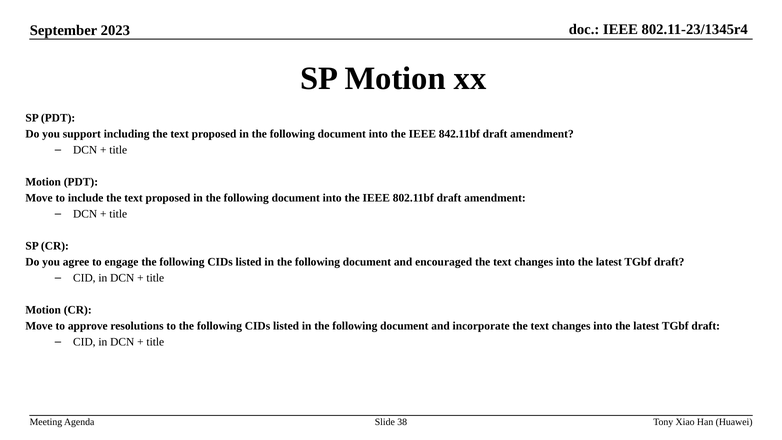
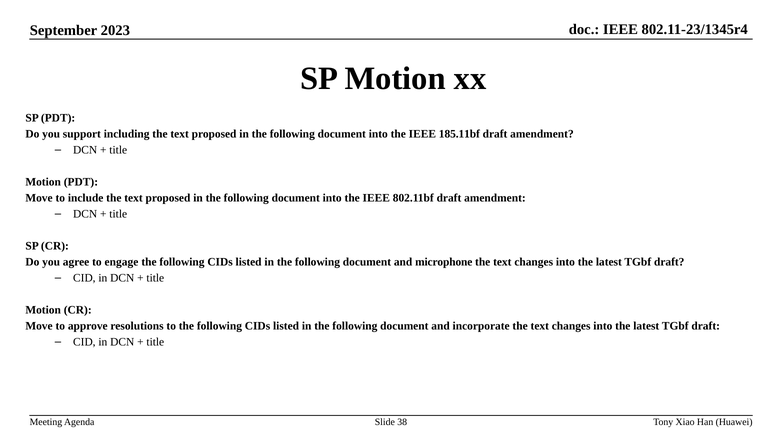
842.11bf: 842.11bf -> 185.11bf
encouraged: encouraged -> microphone
